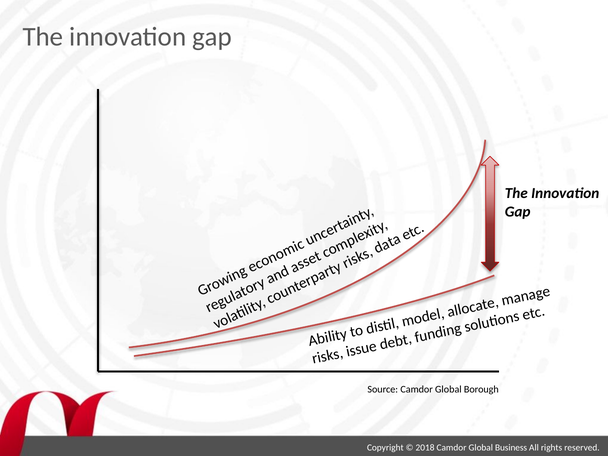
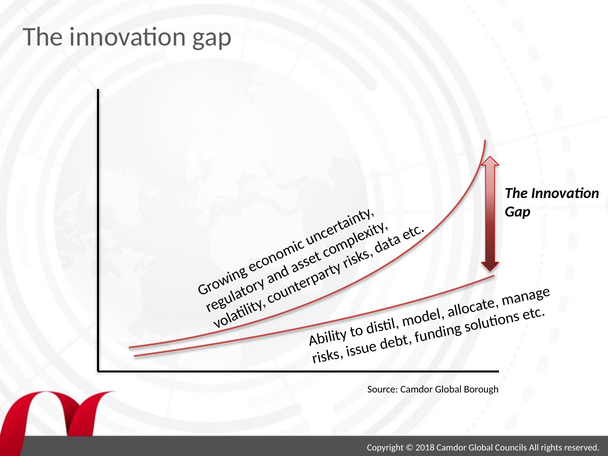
Business: Business -> Councils
